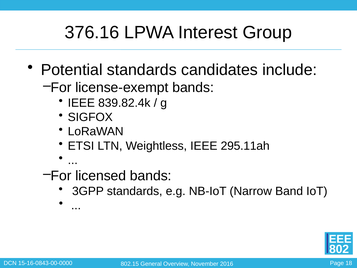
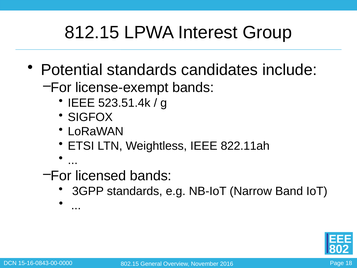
376.16: 376.16 -> 812.15
839.82.4k: 839.82.4k -> 523.51.4k
295.11ah: 295.11ah -> 822.11ah
